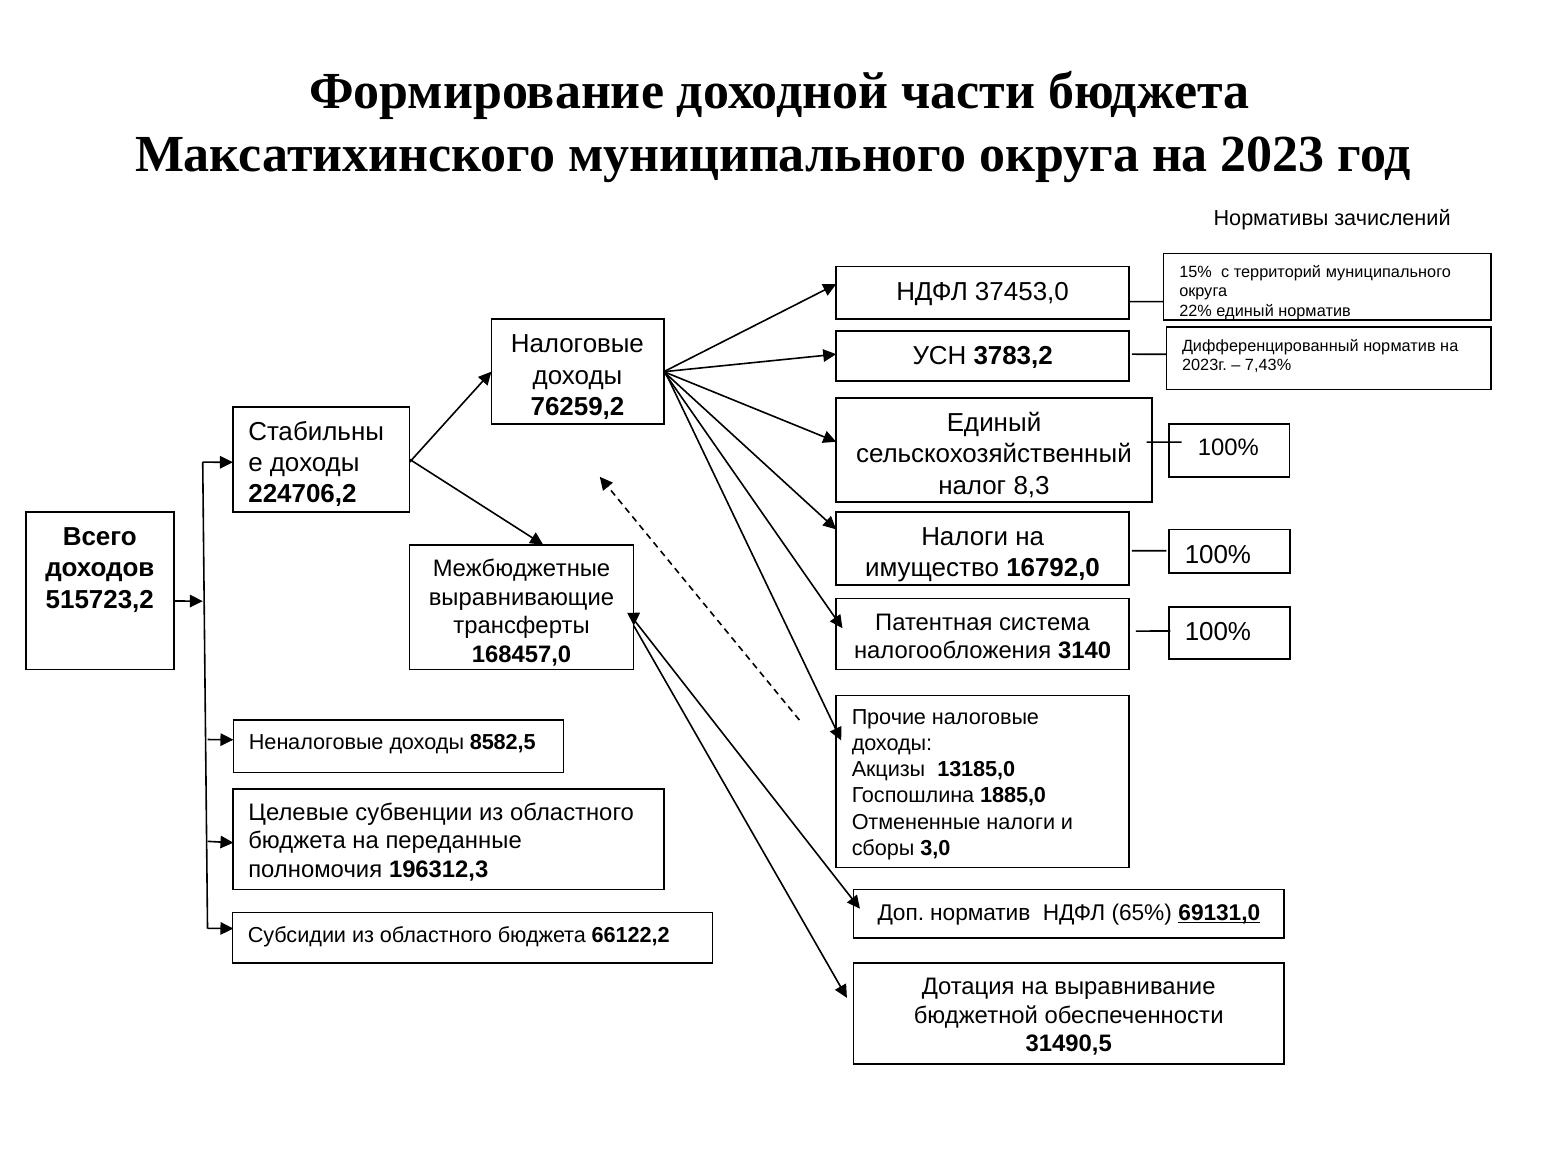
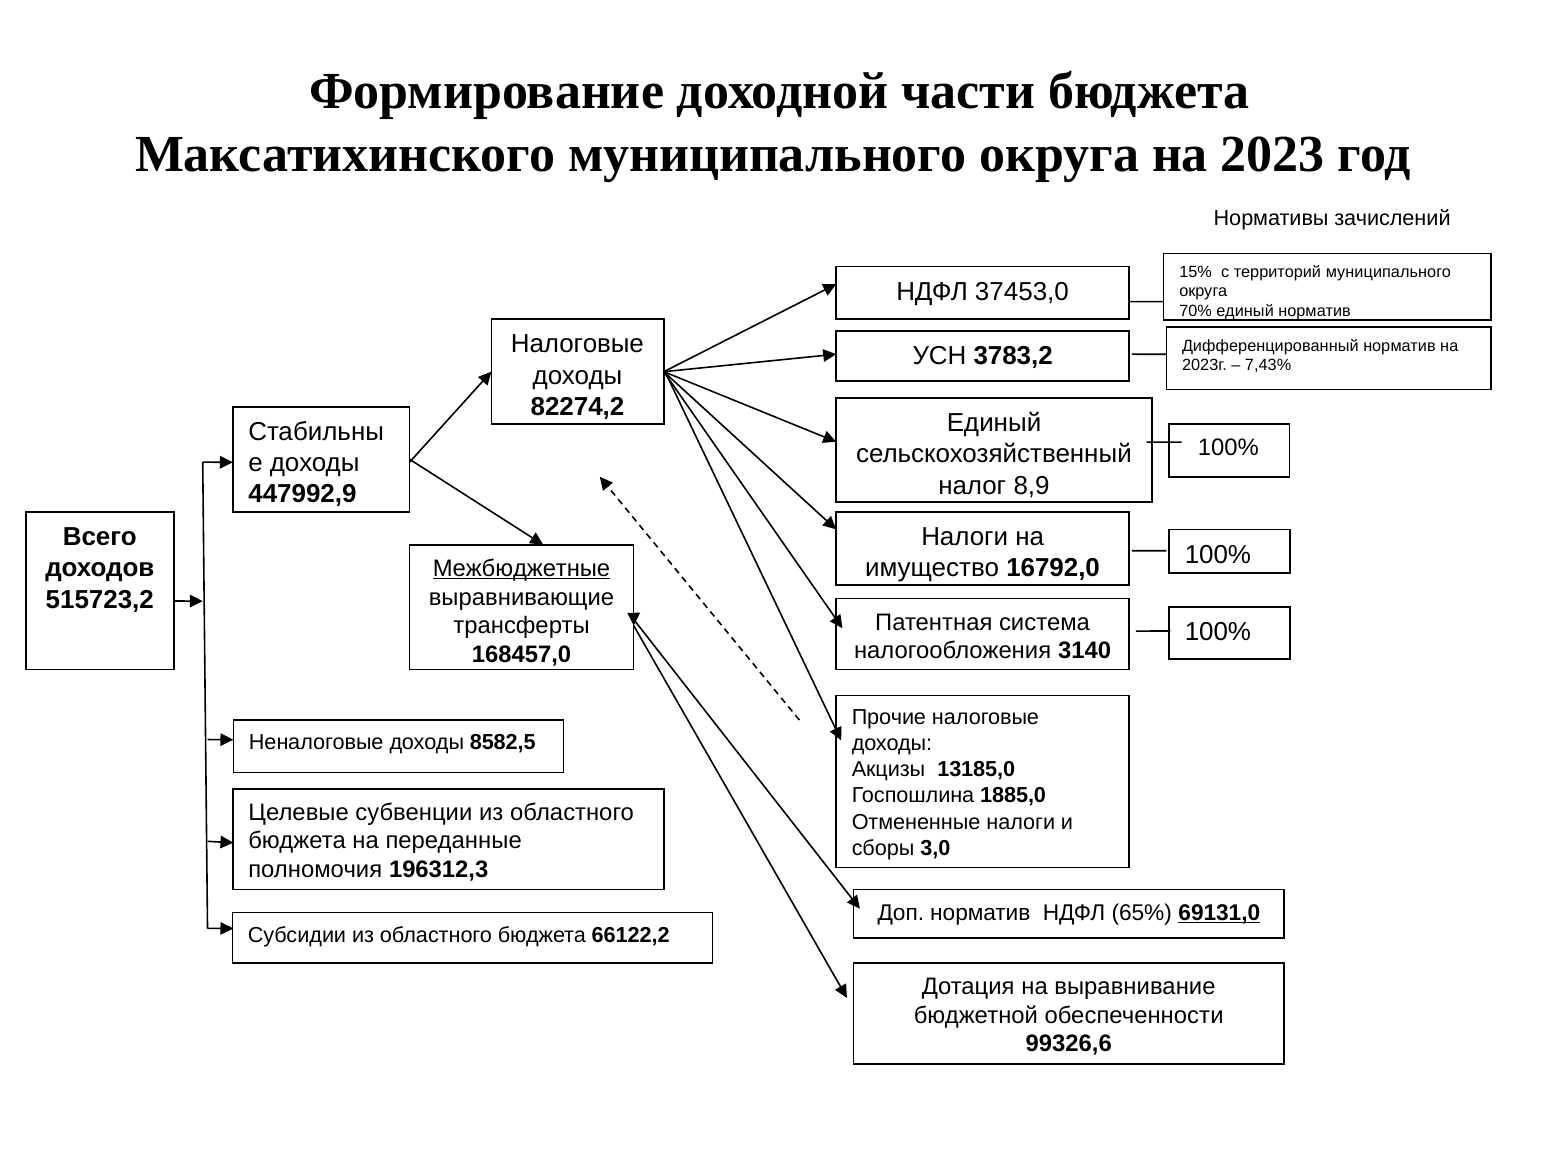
22%: 22% -> 70%
76259,2: 76259,2 -> 82274,2
8,3: 8,3 -> 8,9
224706,2: 224706,2 -> 447992,9
Межбюджетные underline: none -> present
31490,5: 31490,5 -> 99326,6
